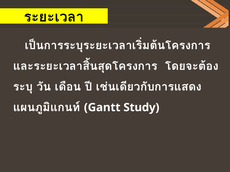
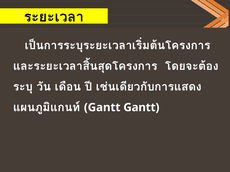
Gantt Study: Study -> Gantt
